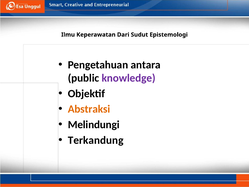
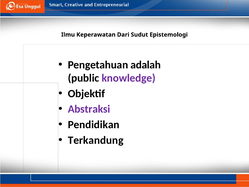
antara: antara -> adalah
Abstraksi colour: orange -> purple
Melindungi: Melindungi -> Pendidikan
